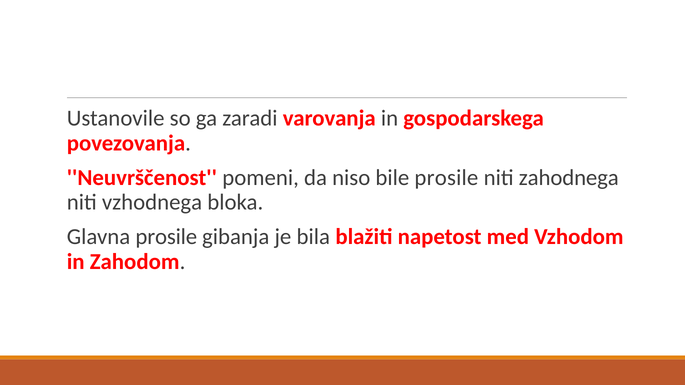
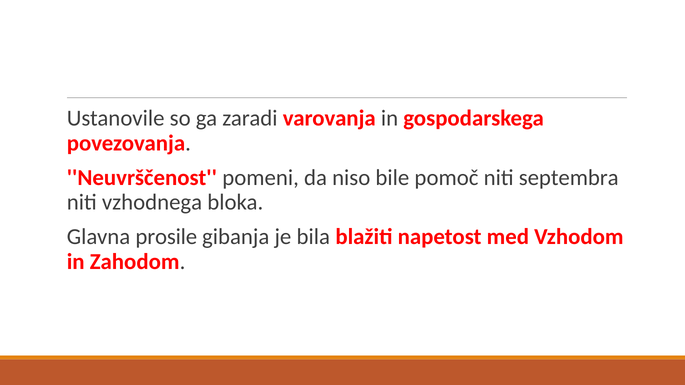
bile prosile: prosile -> pomoč
zahodnega: zahodnega -> septembra
